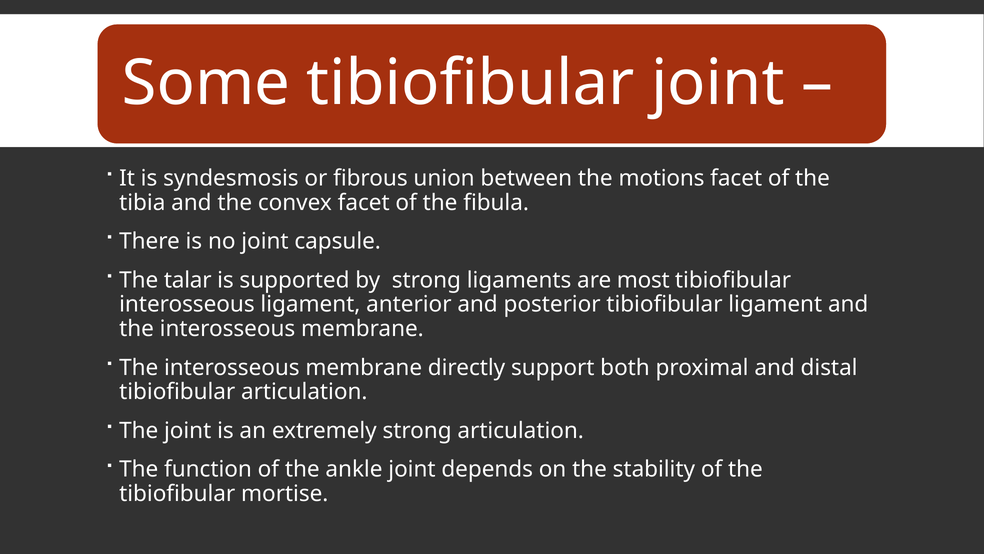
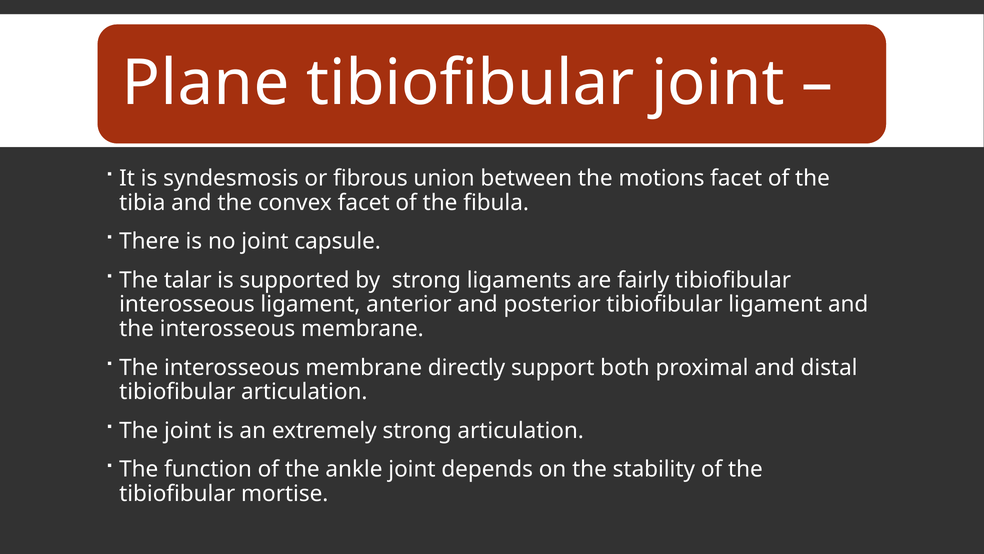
Some: Some -> Plane
most: most -> fairly
